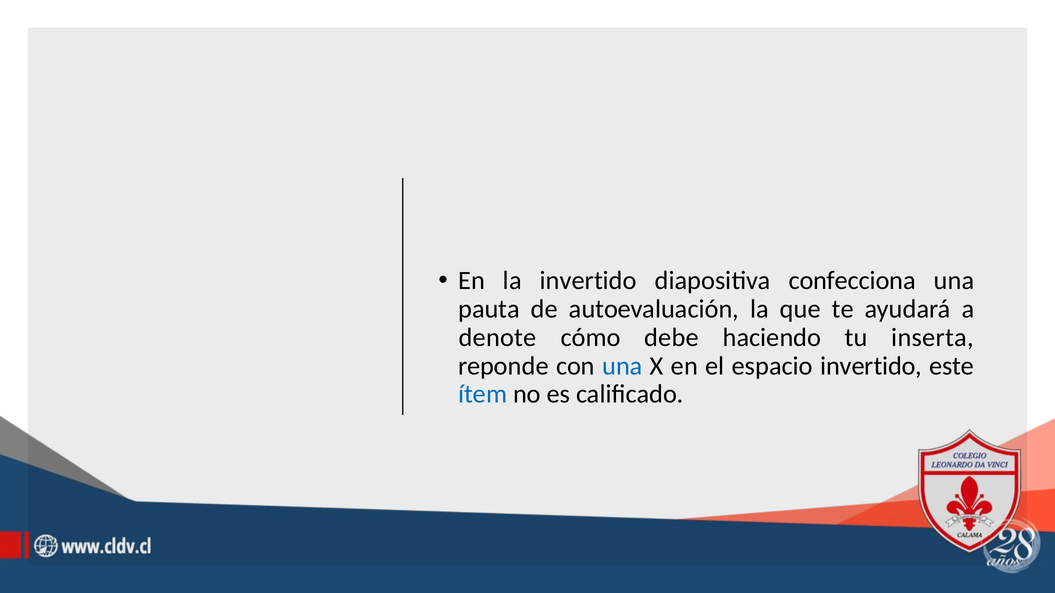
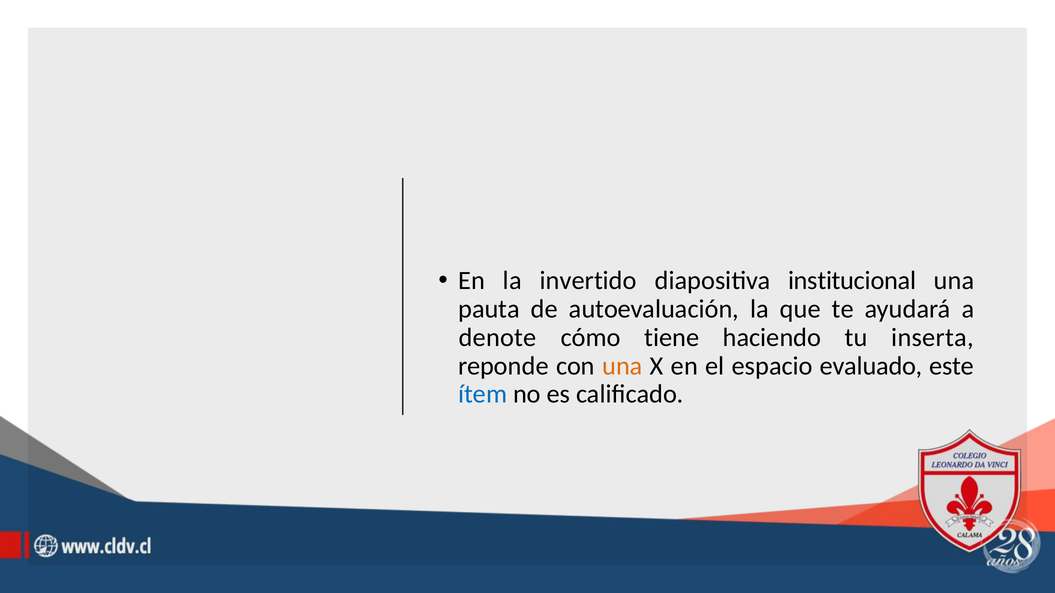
confecciona: confecciona -> institucional
debe: debe -> tiene
una at (622, 366) colour: blue -> orange
espacio invertido: invertido -> evaluado
